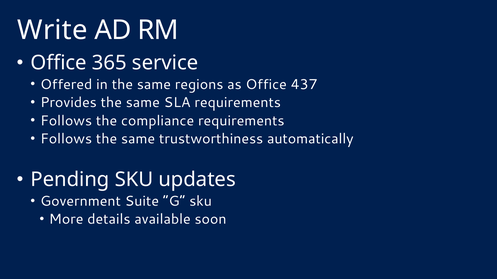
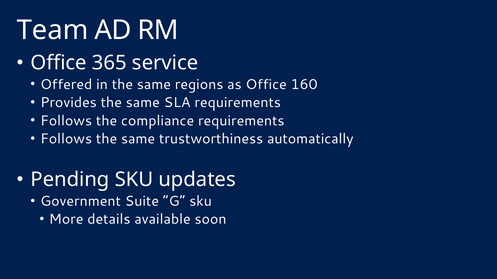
Write: Write -> Team
437: 437 -> 160
